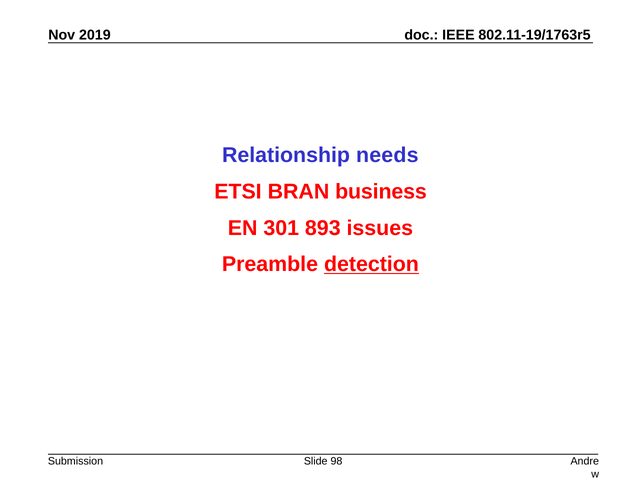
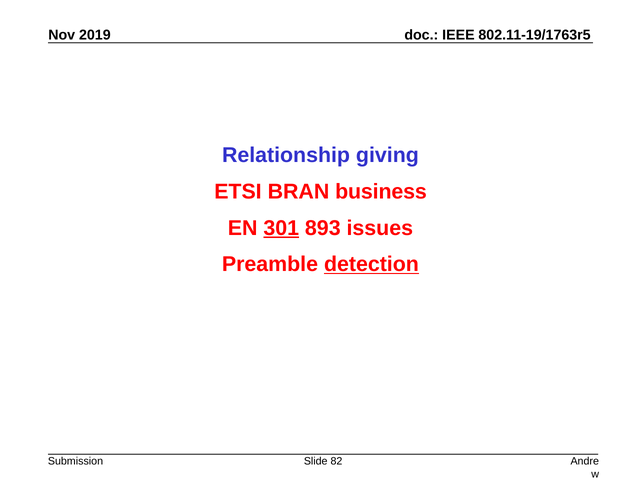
needs: needs -> giving
301 underline: none -> present
98: 98 -> 82
